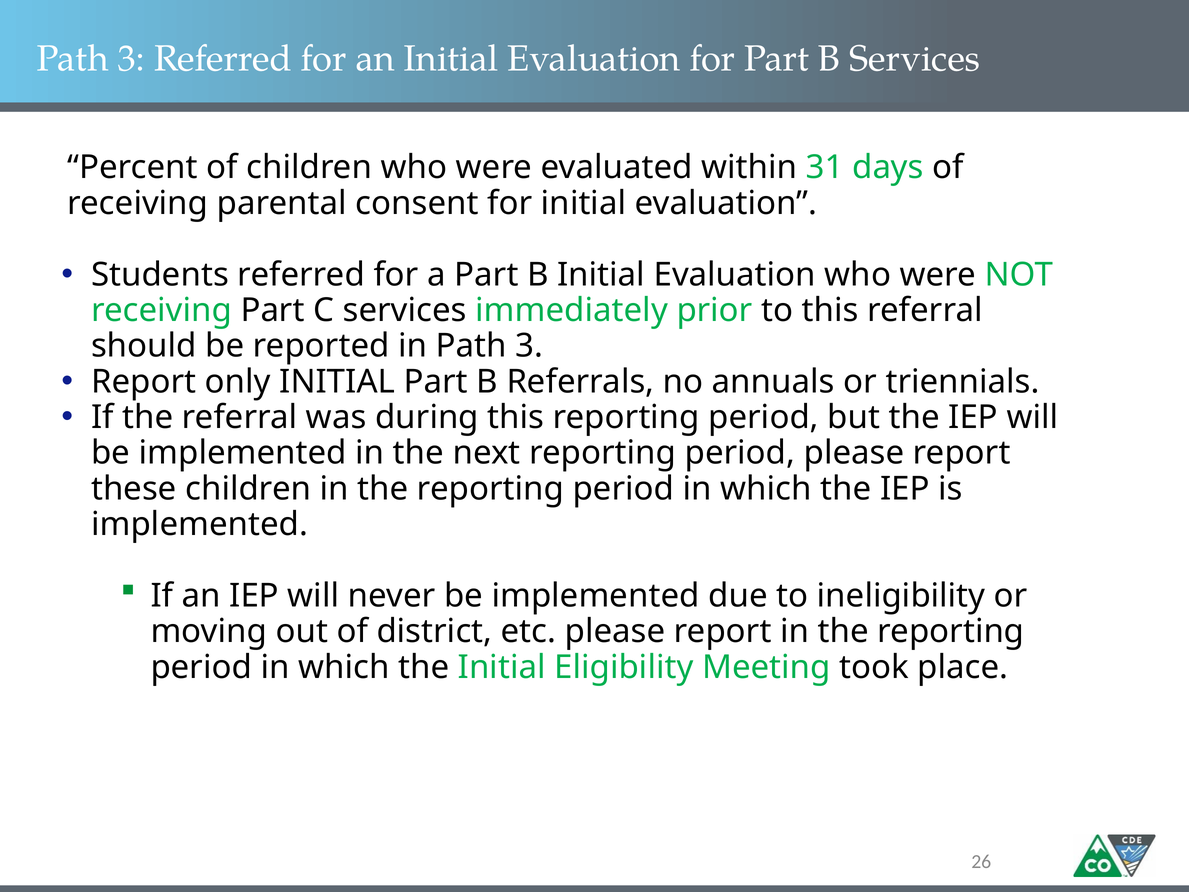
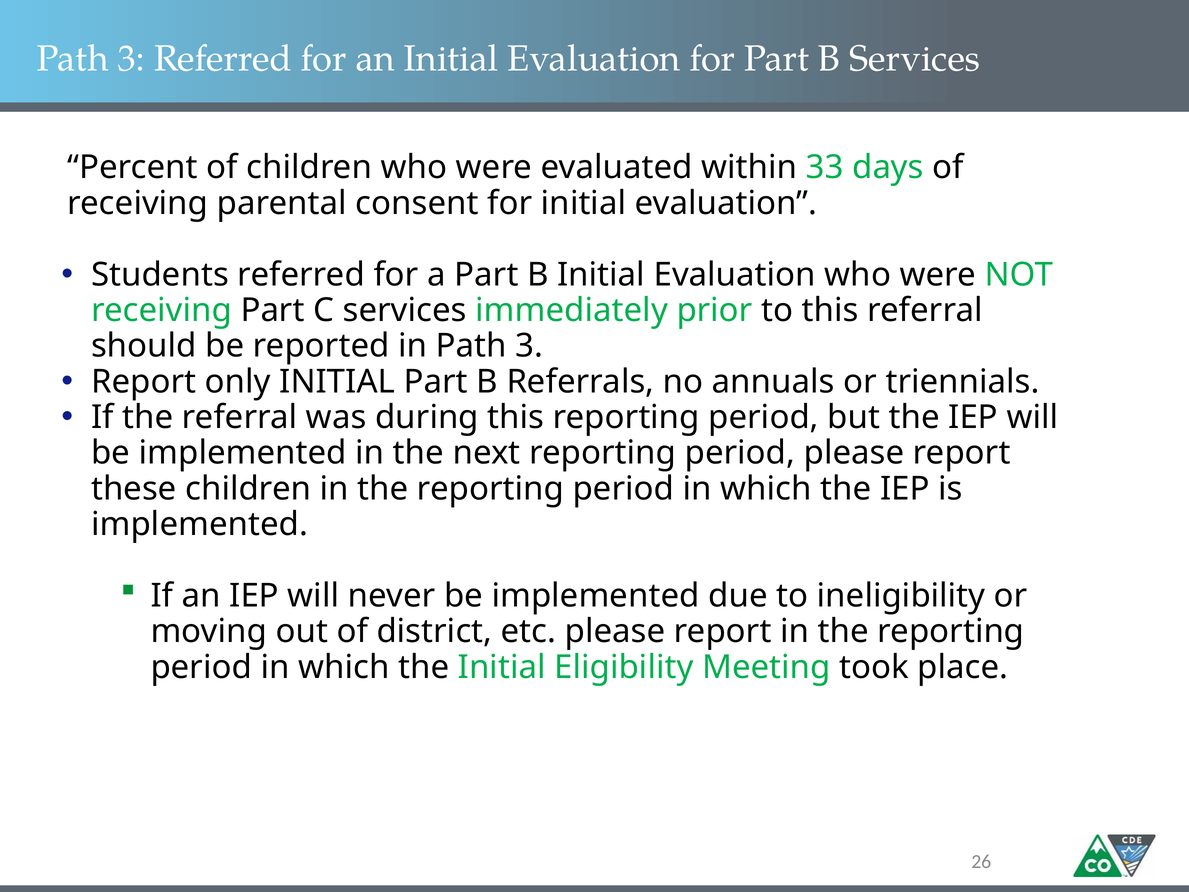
31: 31 -> 33
